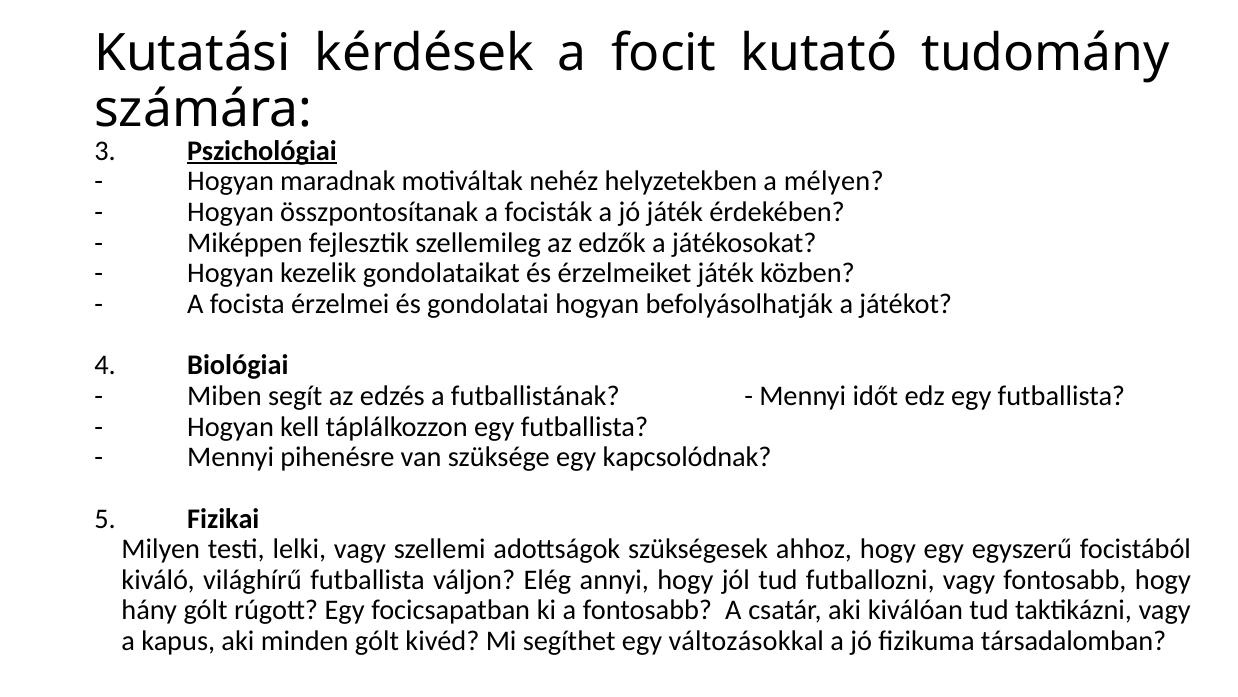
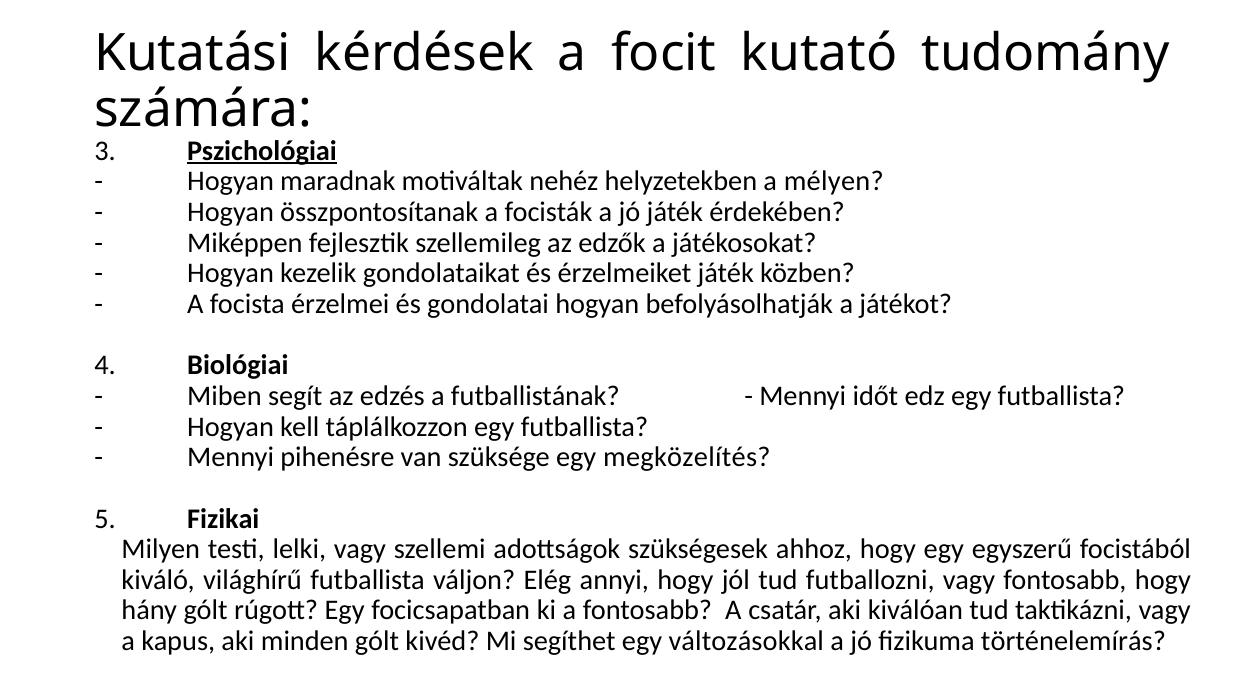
kapcsolódnak: kapcsolódnak -> megközelítés
társadalomban: társadalomban -> történelemírás
